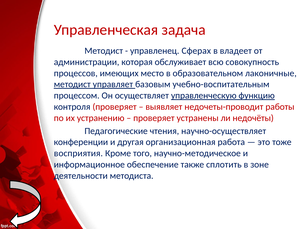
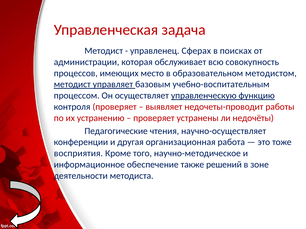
владеет: владеет -> поисках
лаконичные: лаконичные -> методистом
сплотить: сплотить -> решений
